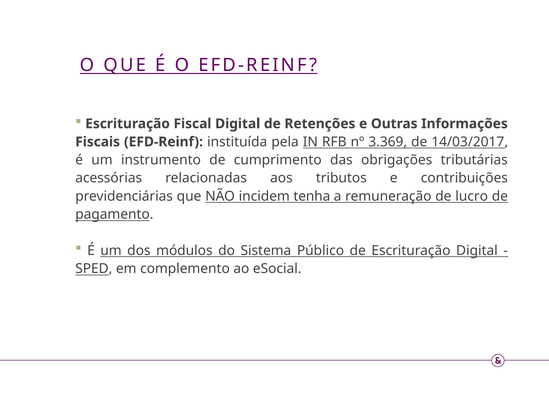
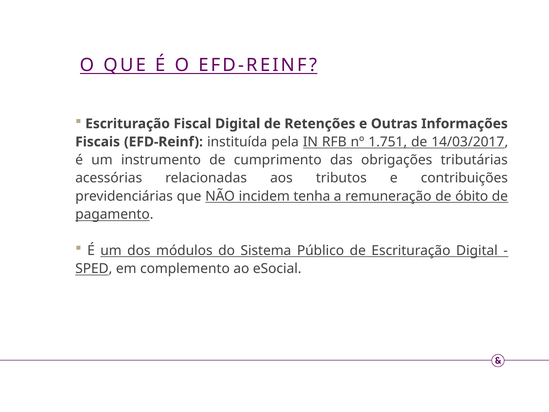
3.369: 3.369 -> 1.751
lucro: lucro -> óbito
